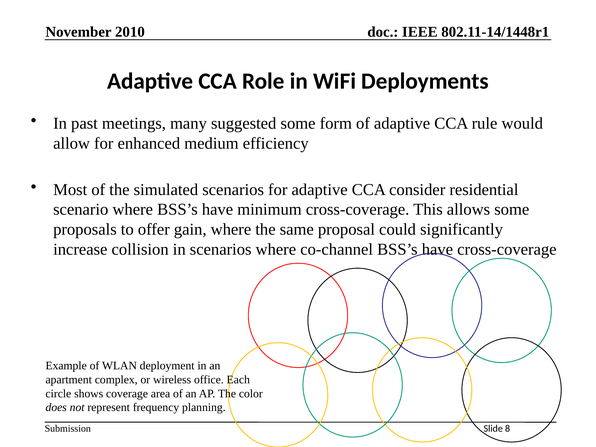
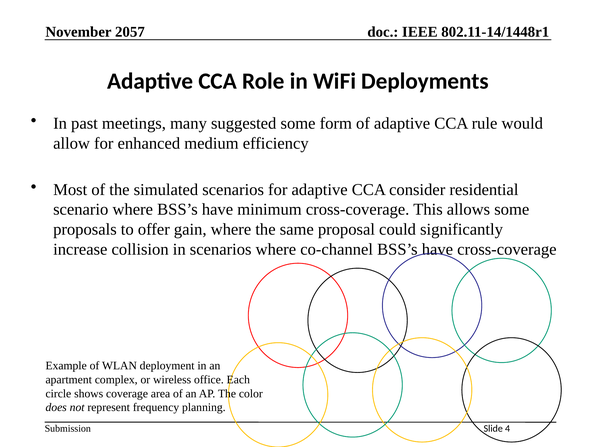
2010: 2010 -> 2057
8: 8 -> 4
